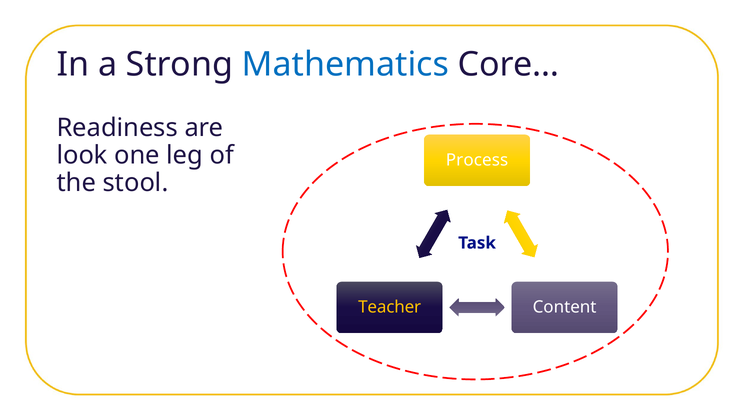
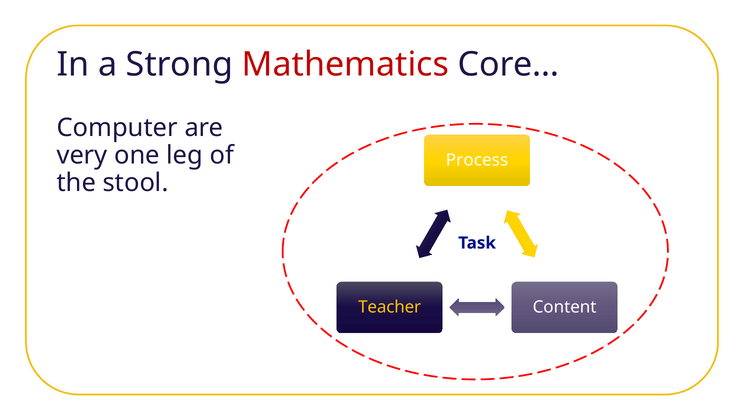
Mathematics colour: blue -> red
Readiness: Readiness -> Computer
look: look -> very
